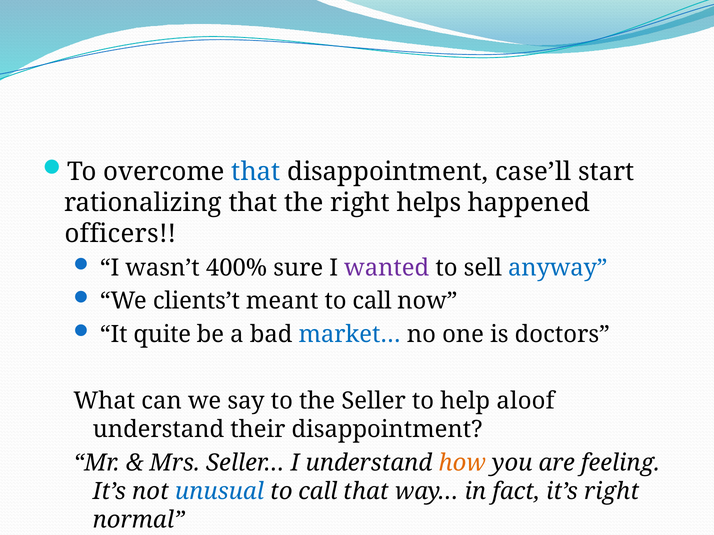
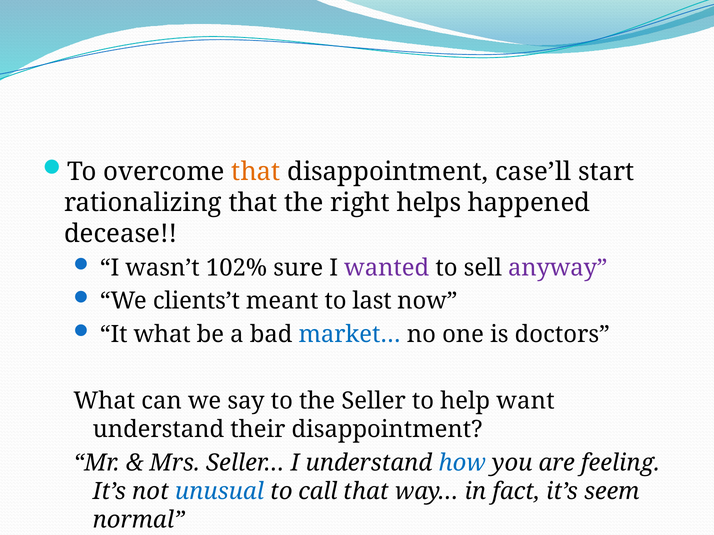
that at (256, 172) colour: blue -> orange
officers: officers -> decease
400%: 400% -> 102%
anyway colour: blue -> purple
meant to call: call -> last
It quite: quite -> what
aloof: aloof -> want
how colour: orange -> blue
it’s right: right -> seem
